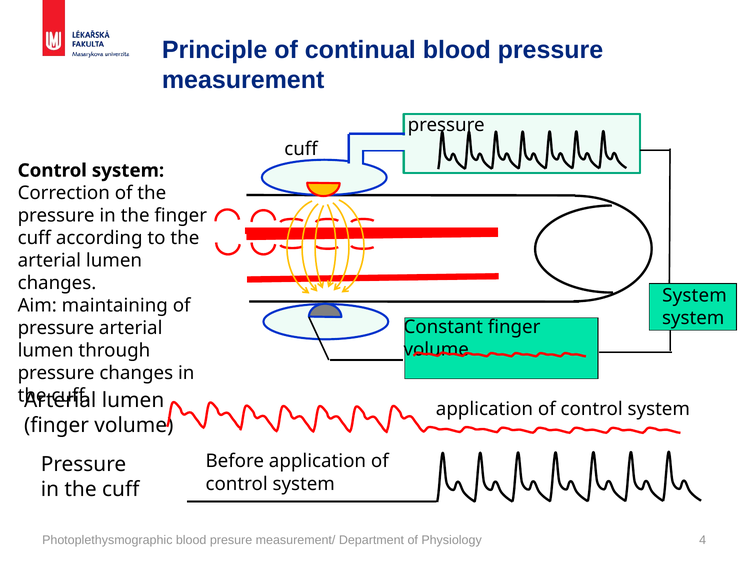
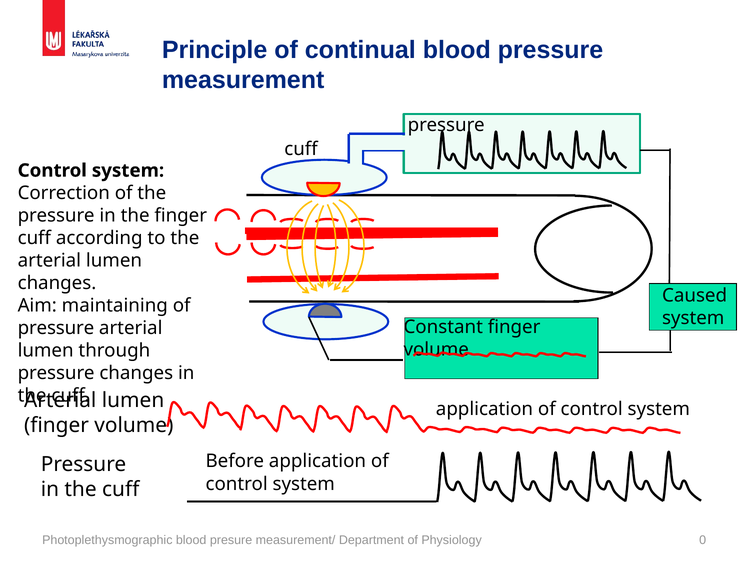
System at (694, 295): System -> Caused
4: 4 -> 0
